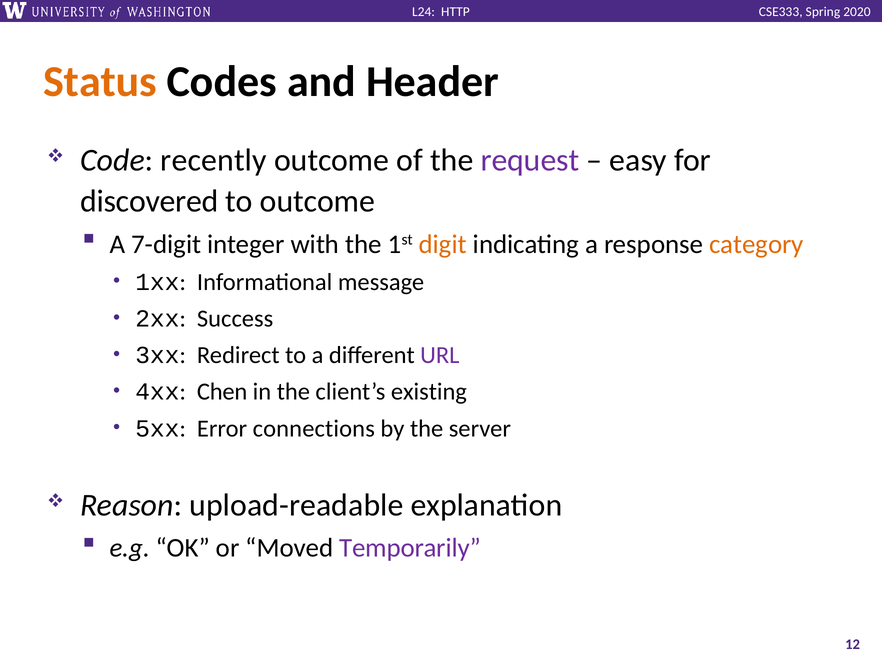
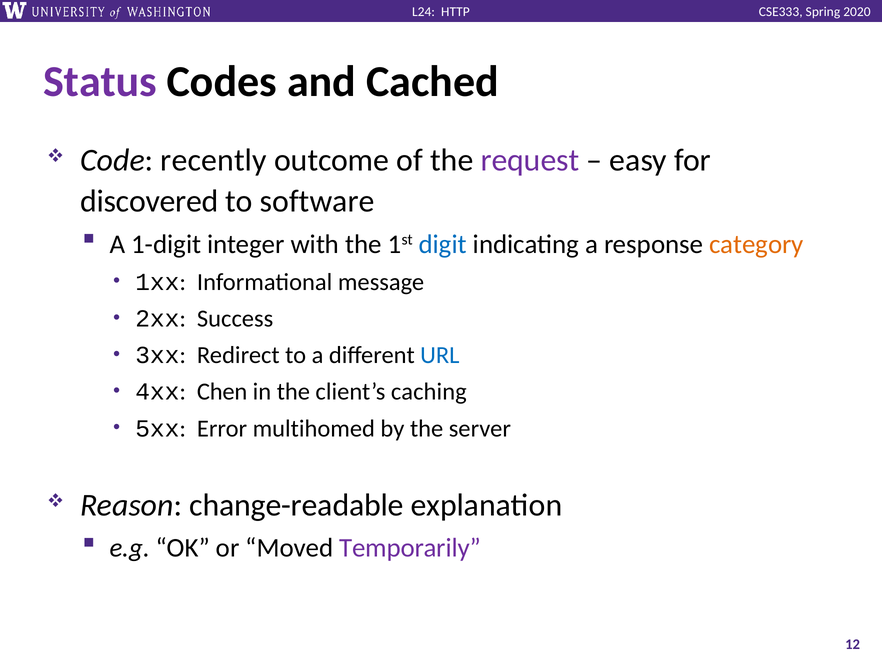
Status colour: orange -> purple
Header: Header -> Cached
to outcome: outcome -> software
7-digit: 7-digit -> 1-digit
digit colour: orange -> blue
URL colour: purple -> blue
existing: existing -> caching
connections: connections -> multihomed
upload-readable: upload-readable -> change-readable
